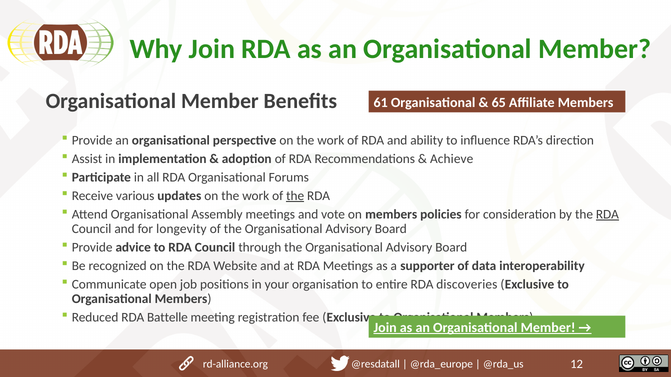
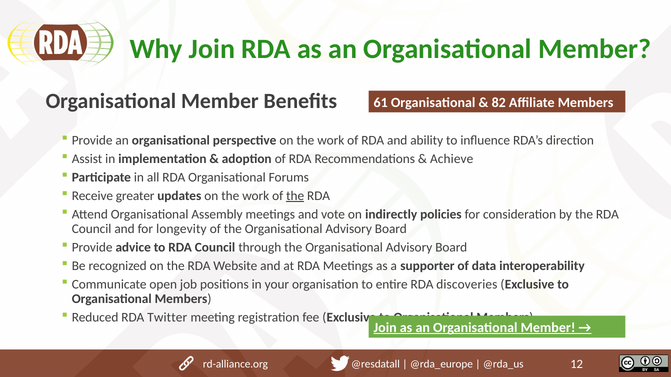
65: 65 -> 82
various: various -> greater
on members: members -> indirectly
RDA at (607, 215) underline: present -> none
Battelle: Battelle -> Twitter
